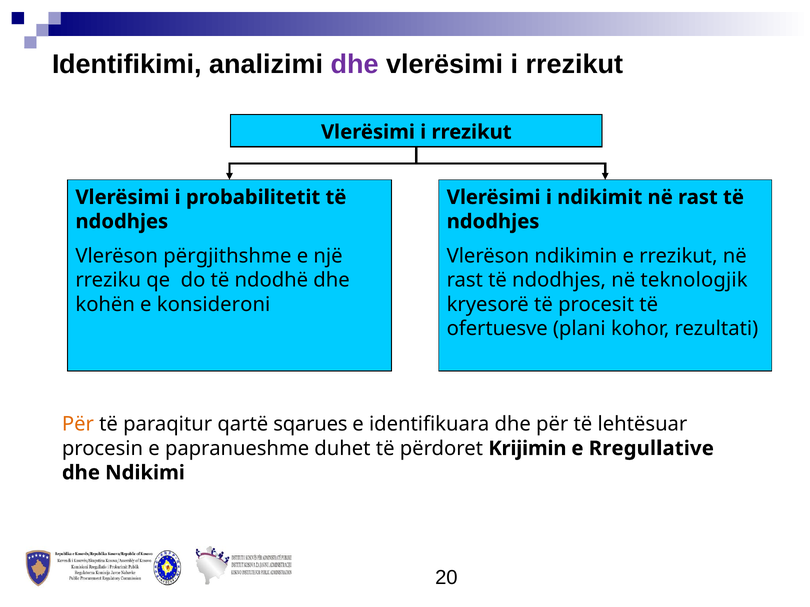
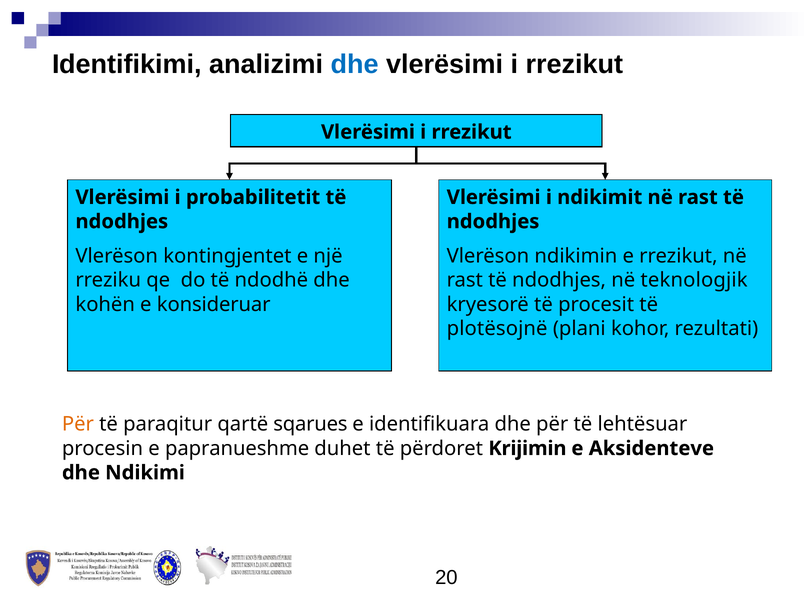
dhe at (355, 64) colour: purple -> blue
përgjithshme: përgjithshme -> kontingjentet
konsideroni: konsideroni -> konsideruar
ofertuesve: ofertuesve -> plotësojnë
Rregullative: Rregullative -> Aksidenteve
